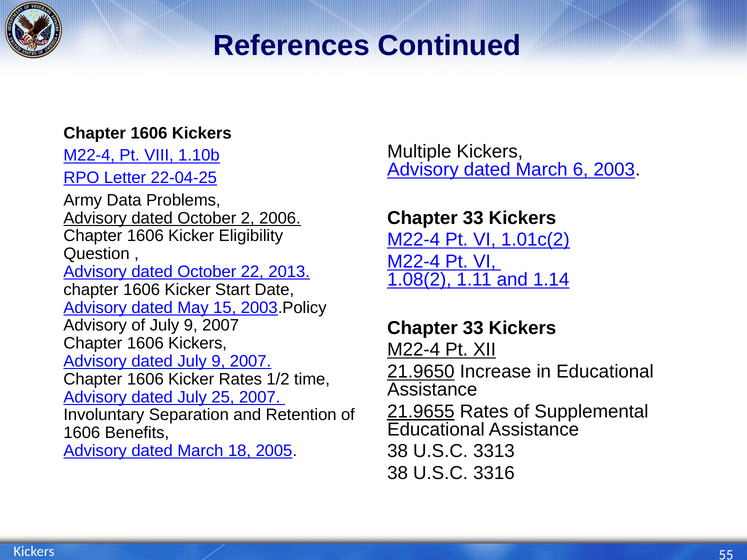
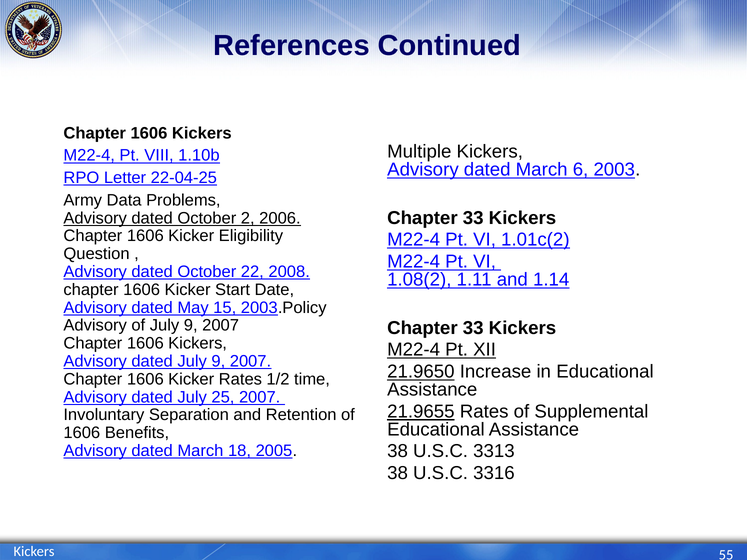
2013: 2013 -> 2008
